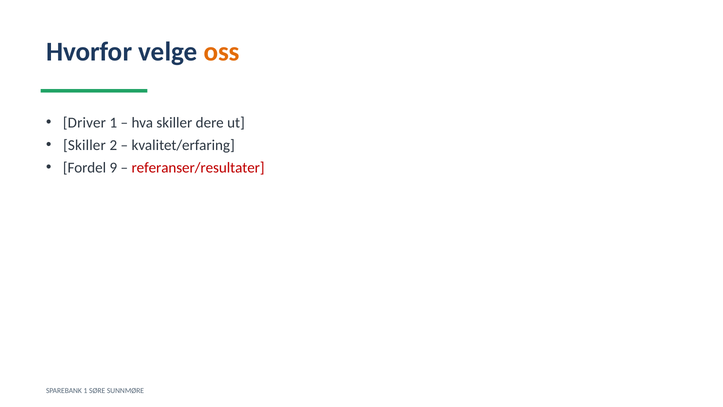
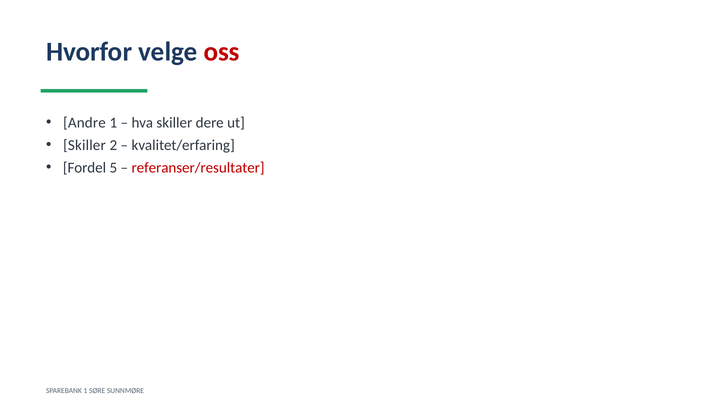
oss colour: orange -> red
Driver: Driver -> Andre
9: 9 -> 5
